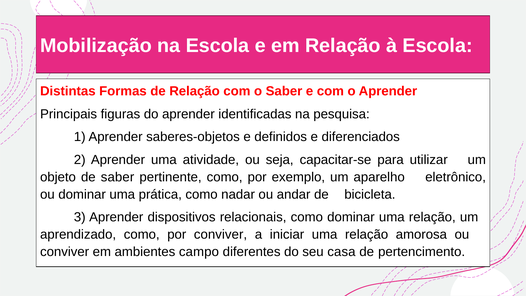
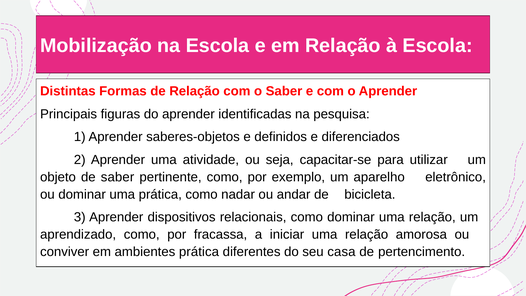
por conviver: conviver -> fracassa
ambientes campo: campo -> prática
